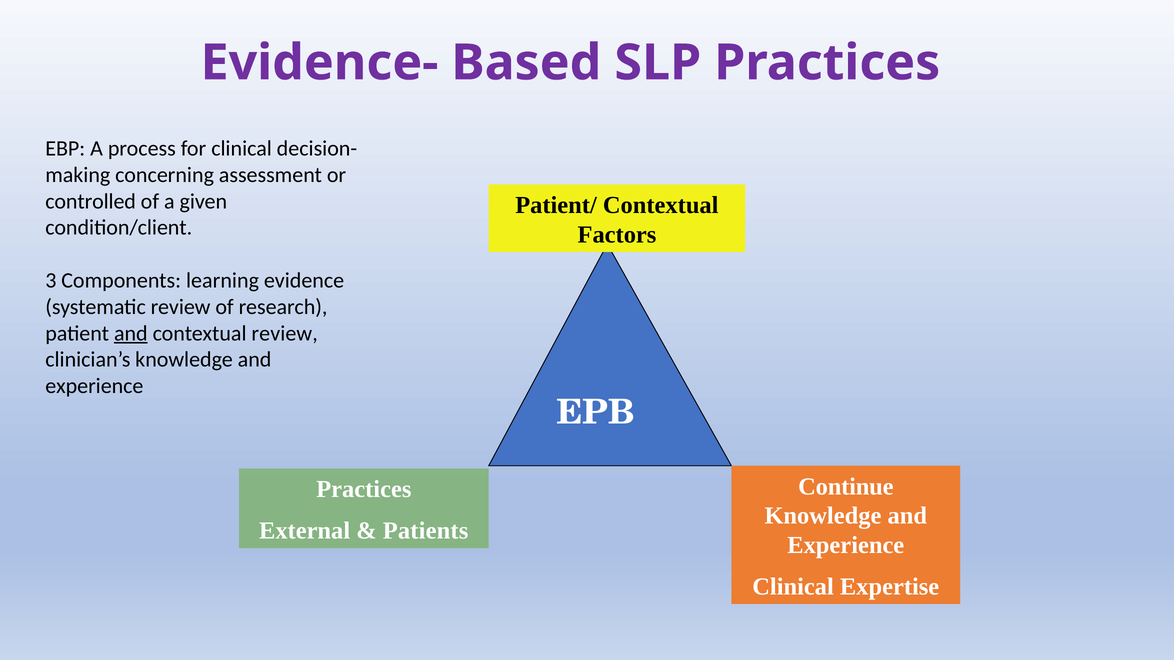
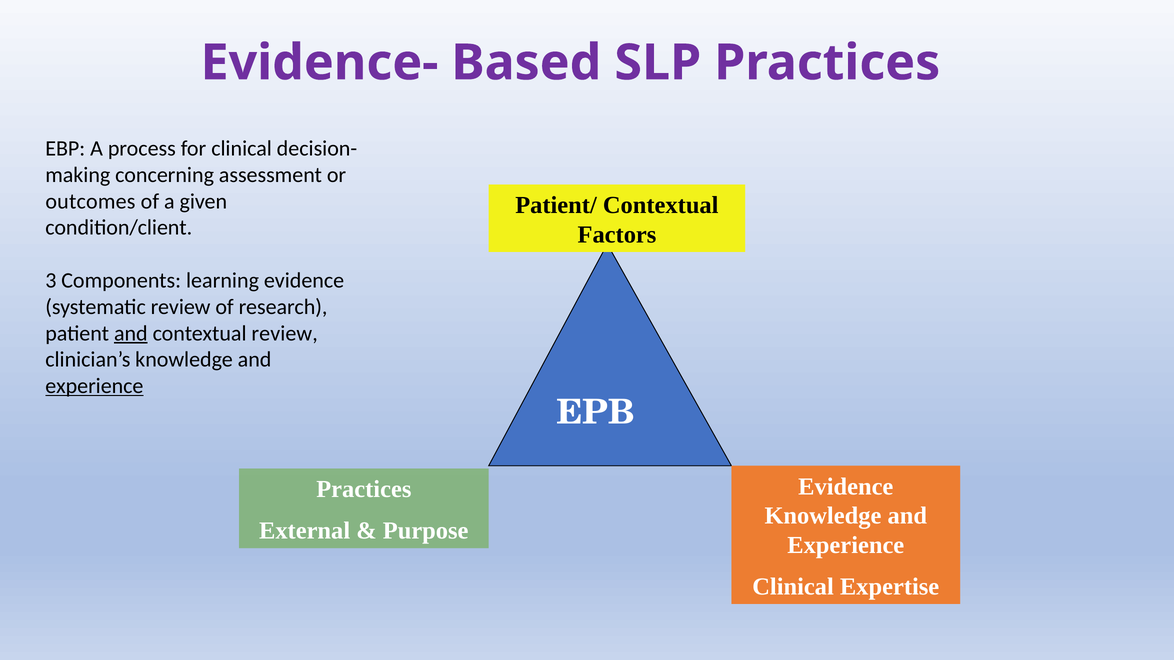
controlled: controlled -> outcomes
experience at (94, 386) underline: none -> present
Continue at (846, 487): Continue -> Evidence
Patients: Patients -> Purpose
